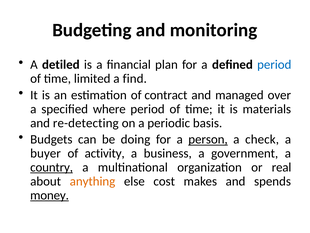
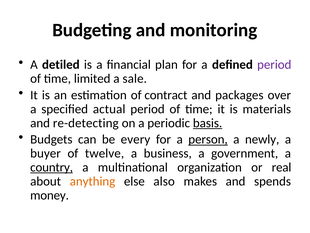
period at (274, 64) colour: blue -> purple
find: find -> sale
managed: managed -> packages
where: where -> actual
basis underline: none -> present
doing: doing -> every
check: check -> newly
activity: activity -> twelve
cost: cost -> also
money underline: present -> none
